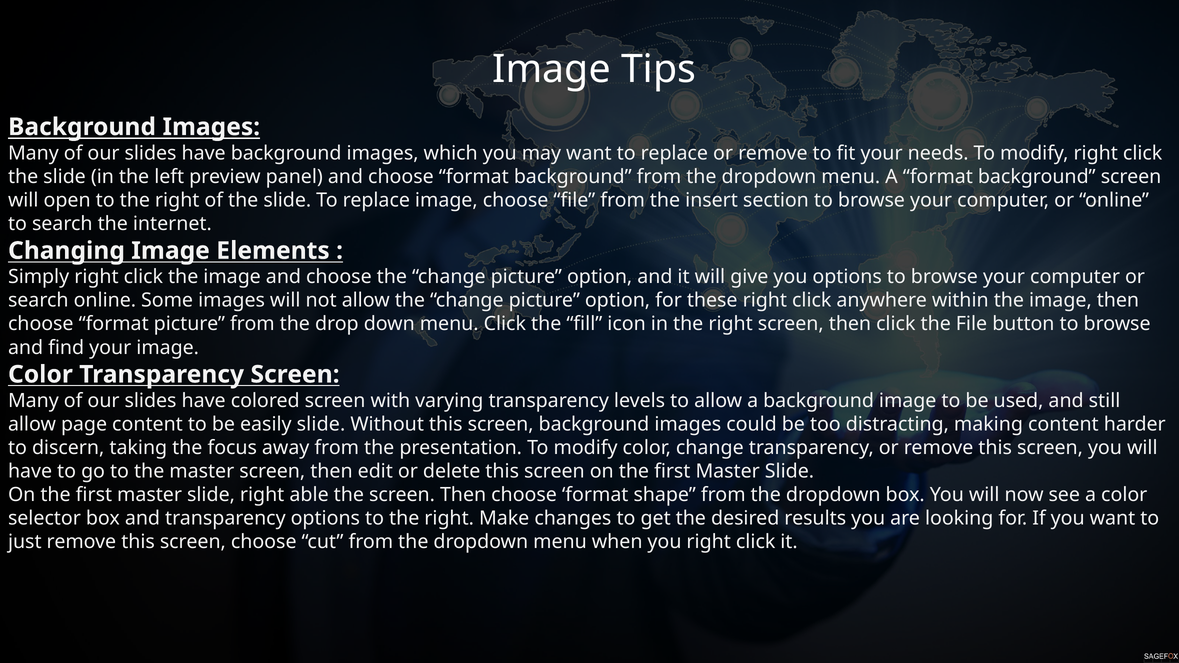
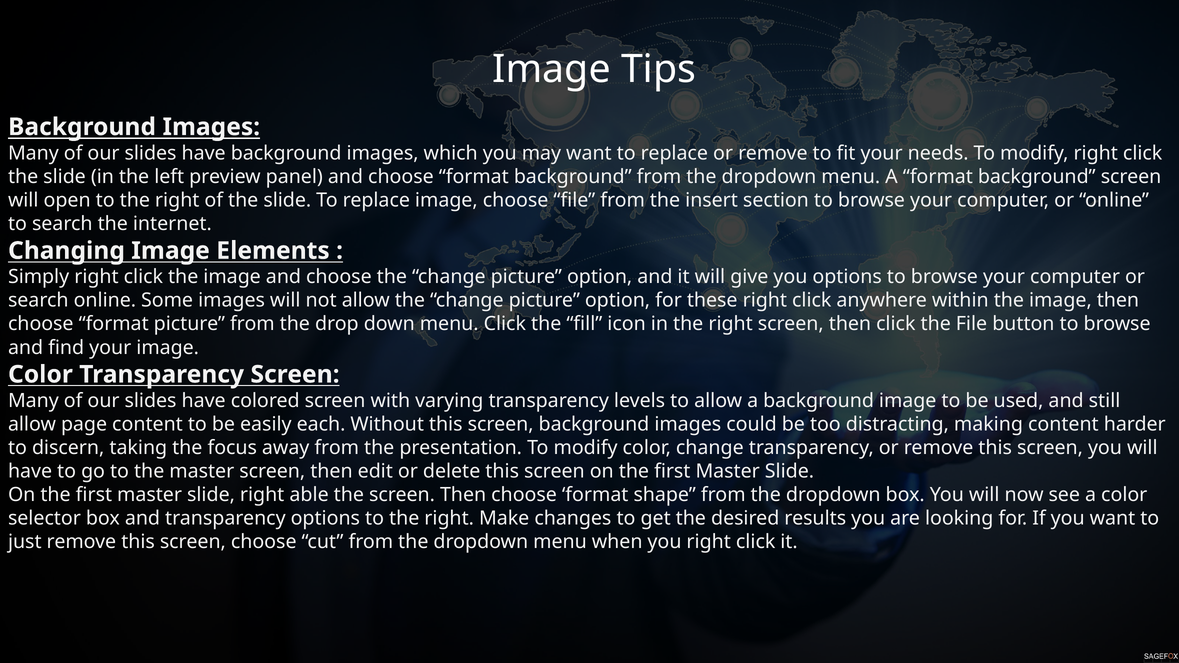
easily slide: slide -> each
